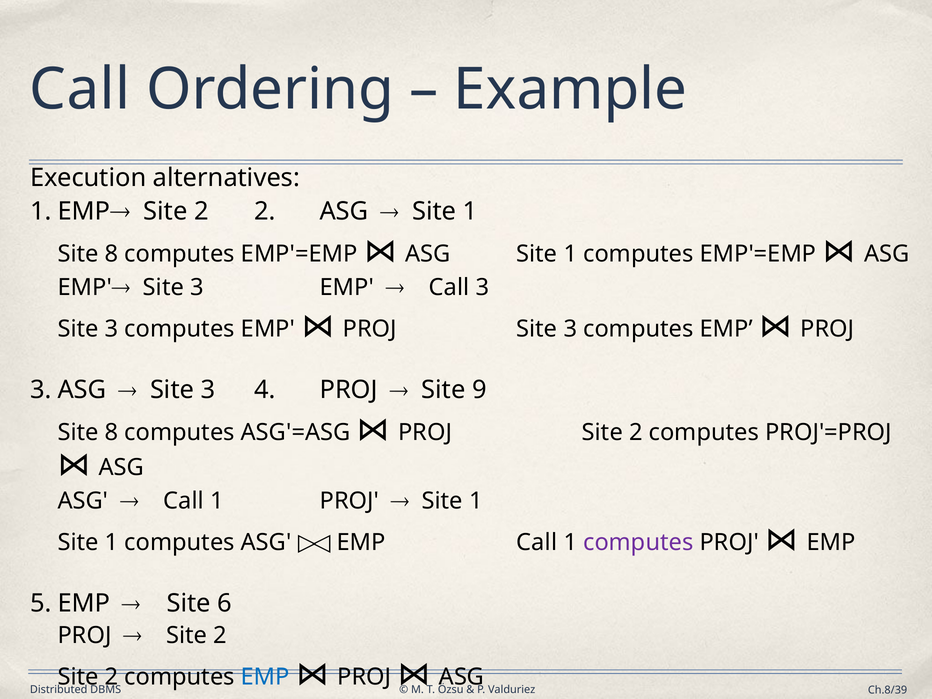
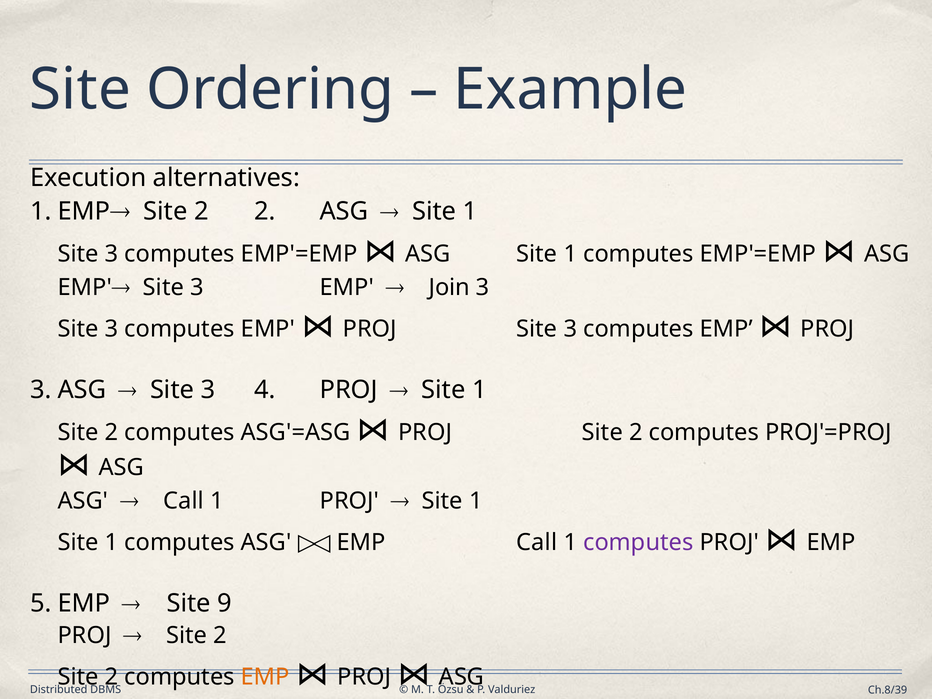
Call at (80, 89): Call -> Site
8 at (112, 254): 8 -> 3
Call at (449, 288): Call -> Join
9 at (479, 390): 9 -> 1
8 at (112, 432): 8 -> 2
6: 6 -> 9
EMP at (265, 677) colour: blue -> orange
